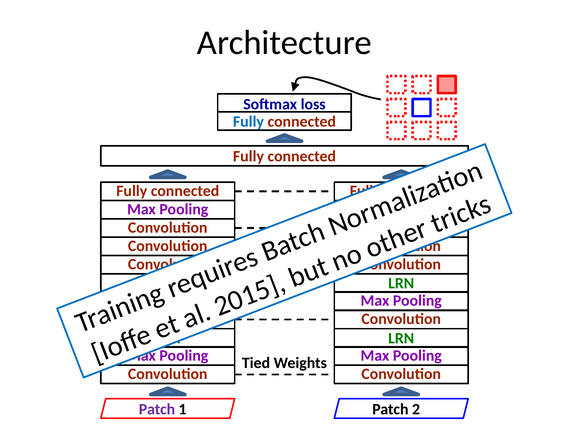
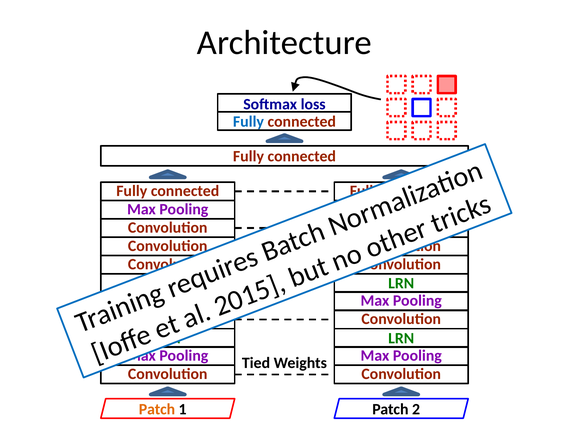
Patch at (157, 409) colour: purple -> orange
